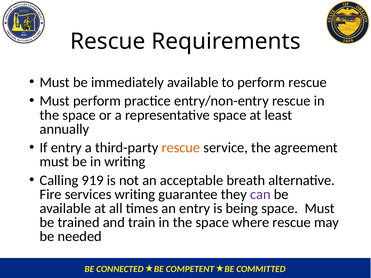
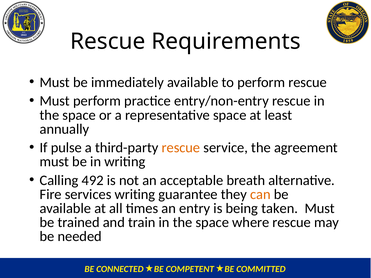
If entry: entry -> pulse
919: 919 -> 492
can colour: purple -> orange
being space: space -> taken
